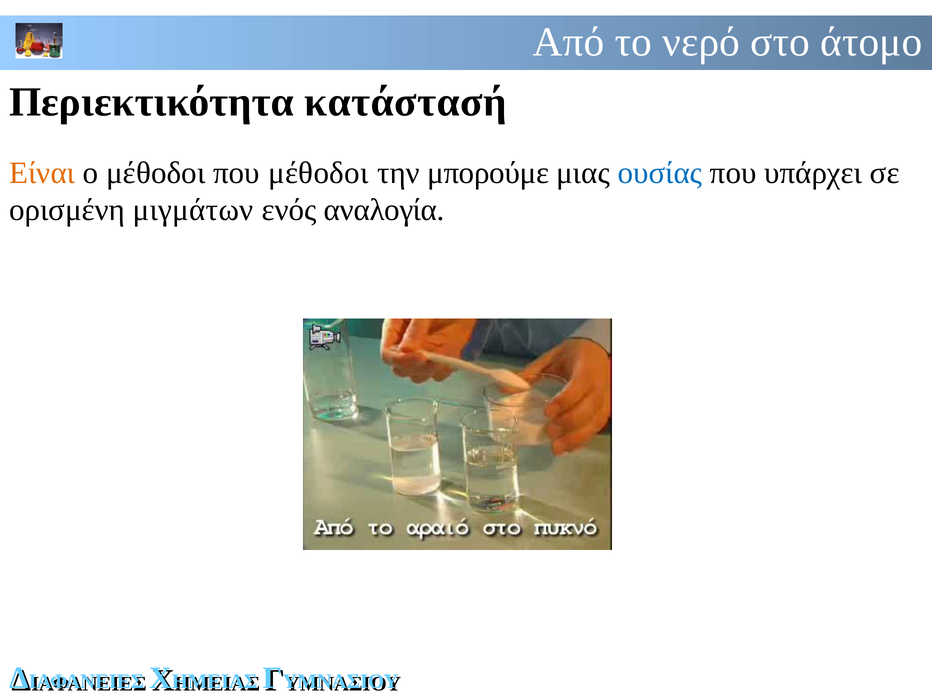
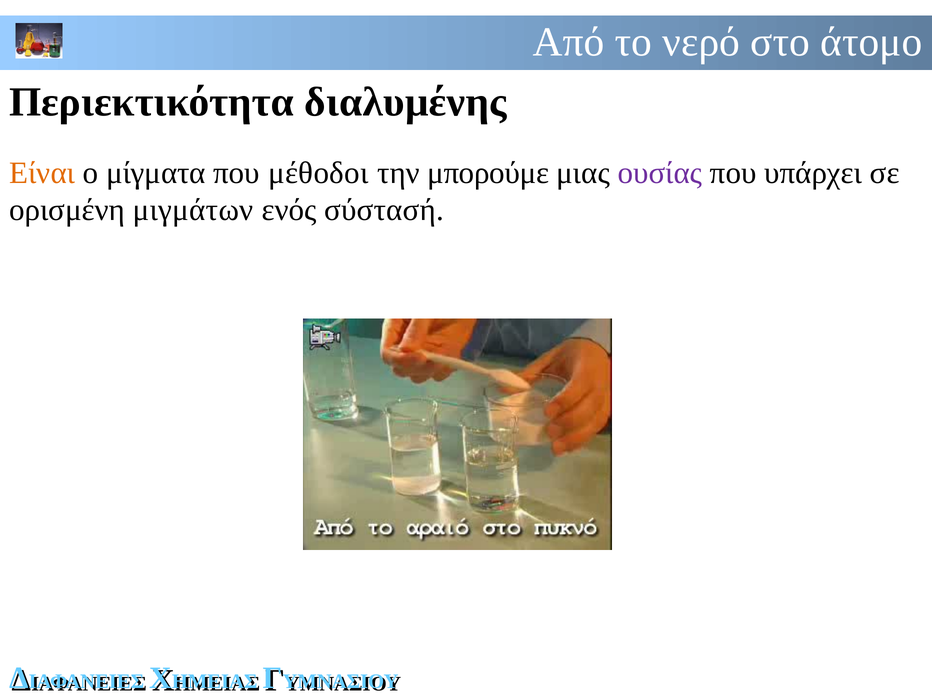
κατάστασή: κατάστασή -> διαλυμένης
ο μέθοδοι: μέθοδοι -> μίγματα
ουσίας colour: blue -> purple
αναλογία: αναλογία -> σύστασή
